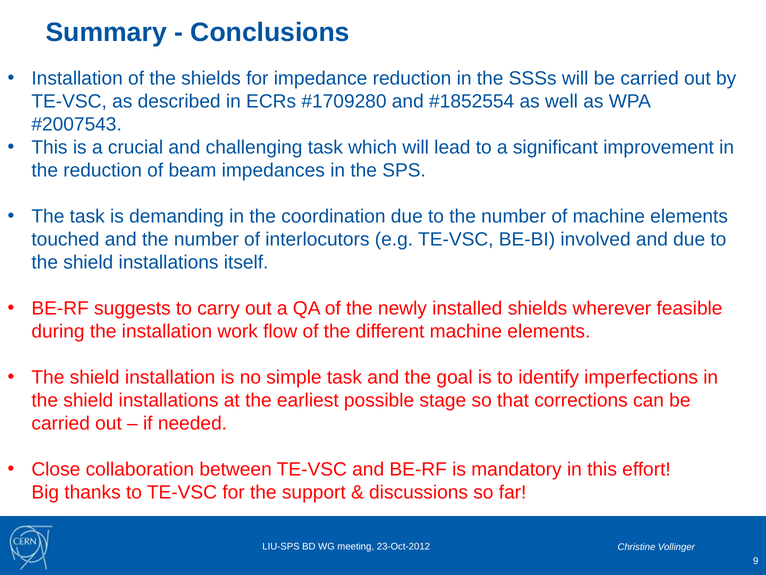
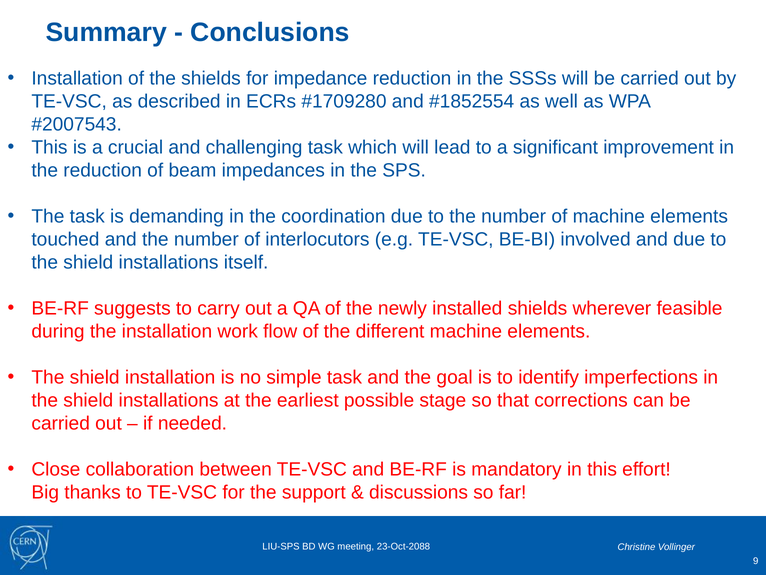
23-Oct-2012: 23-Oct-2012 -> 23-Oct-2088
